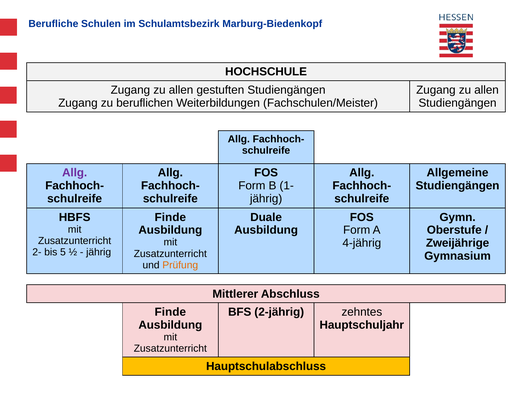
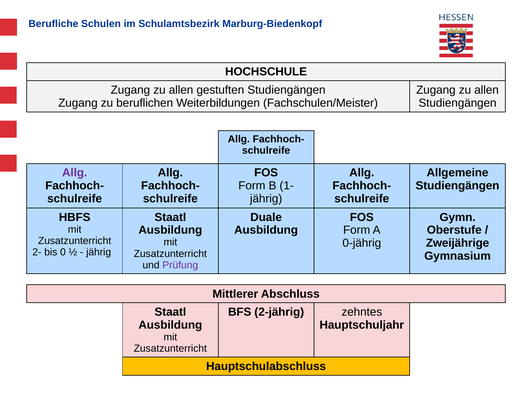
Finde at (170, 217): Finde -> Staatl
4-jährig: 4-jährig -> 0-jährig
5: 5 -> 0
Prüfung colour: orange -> purple
Finde at (170, 312): Finde -> Staatl
